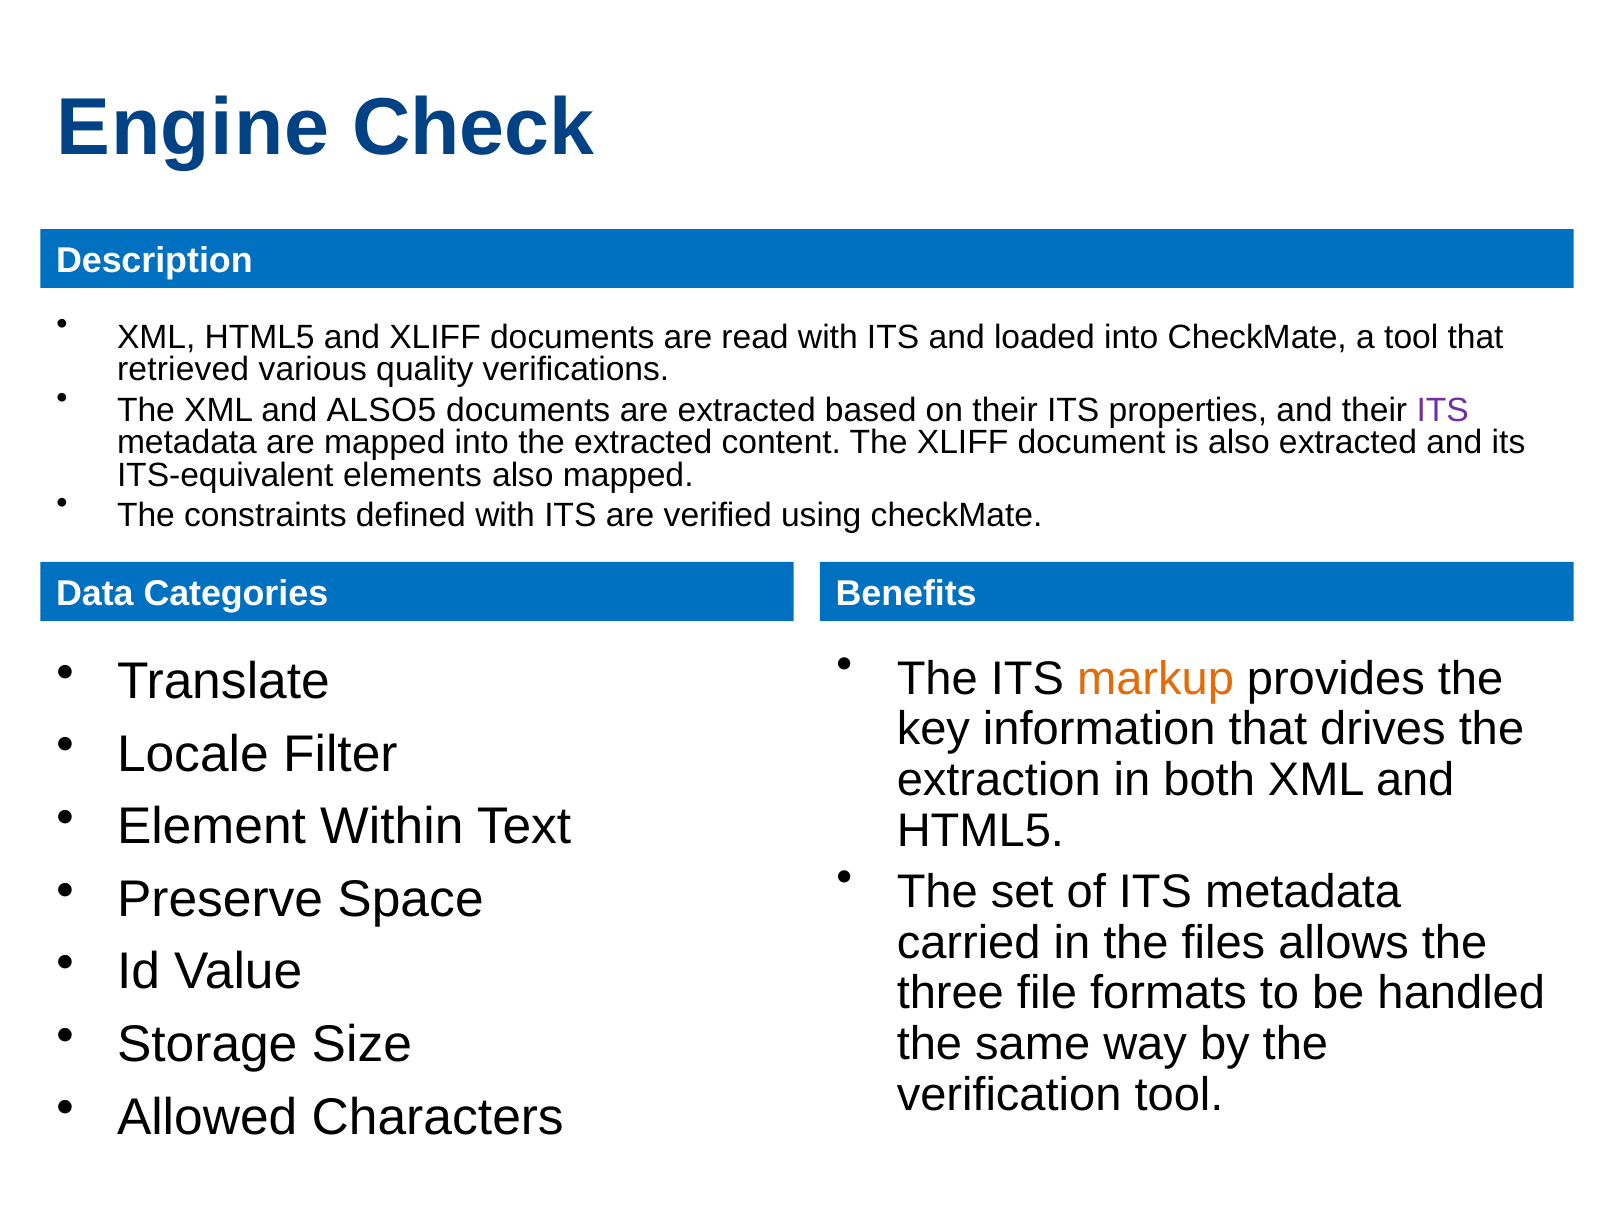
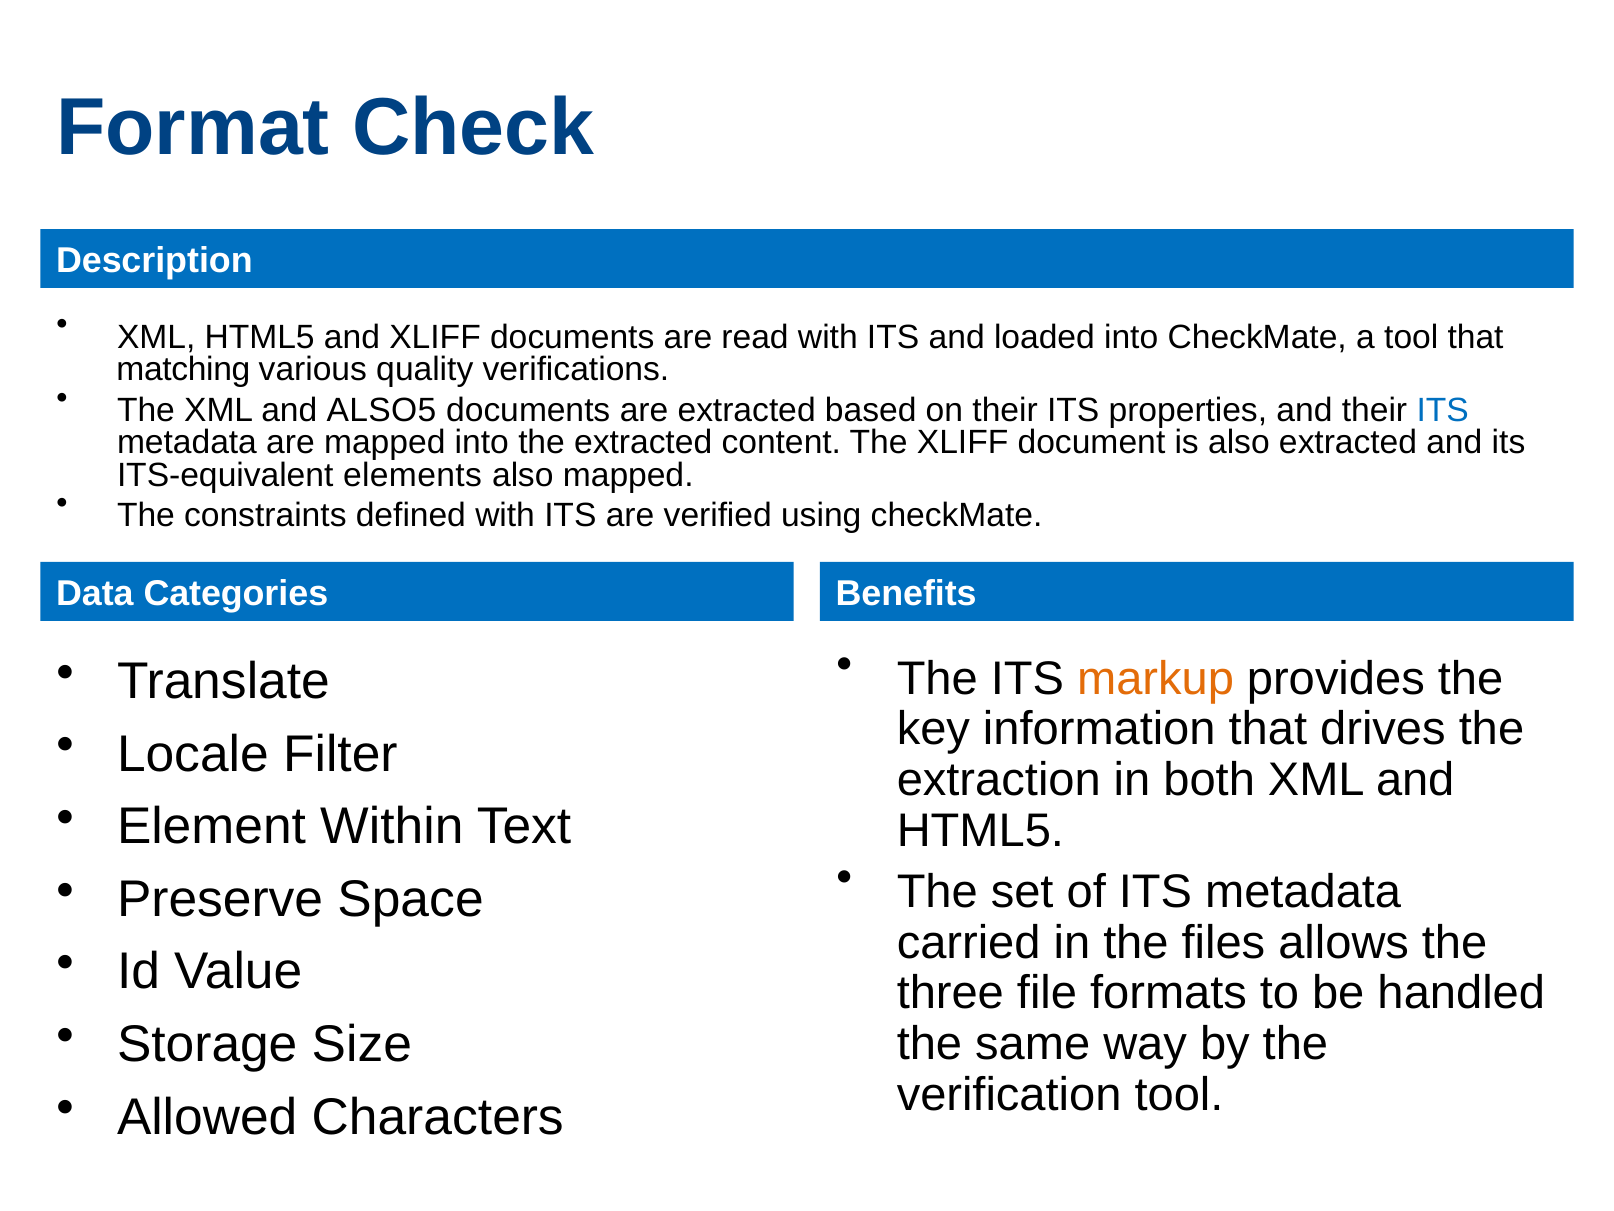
Engine: Engine -> Format
retrieved: retrieved -> matching
ITS at (1443, 410) colour: purple -> blue
